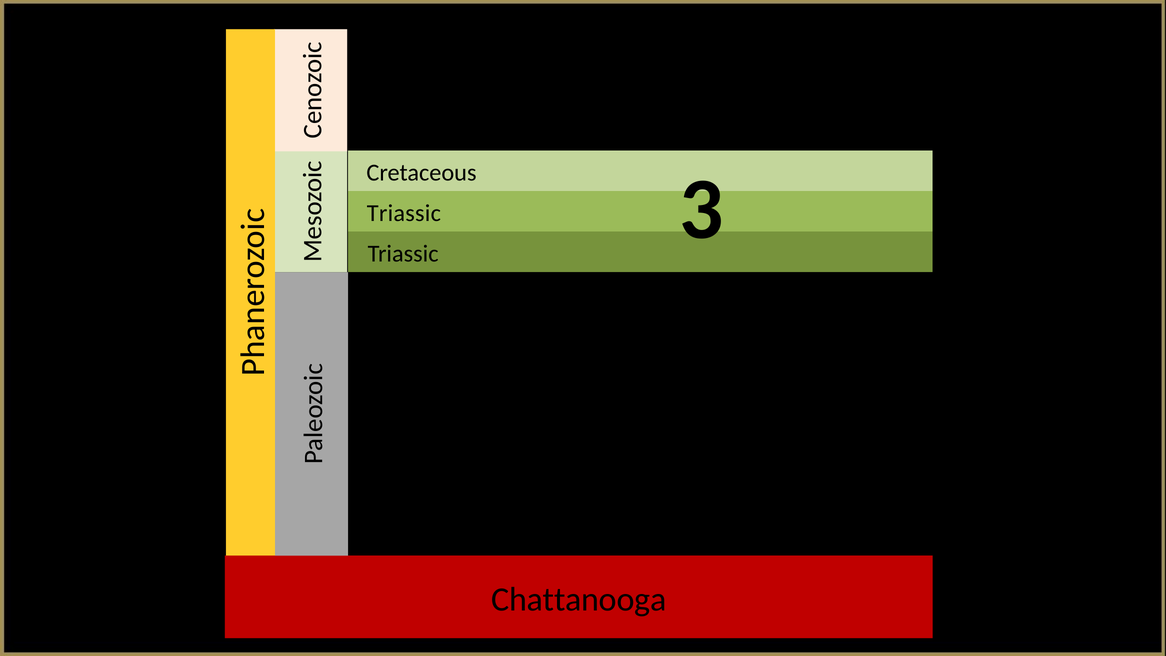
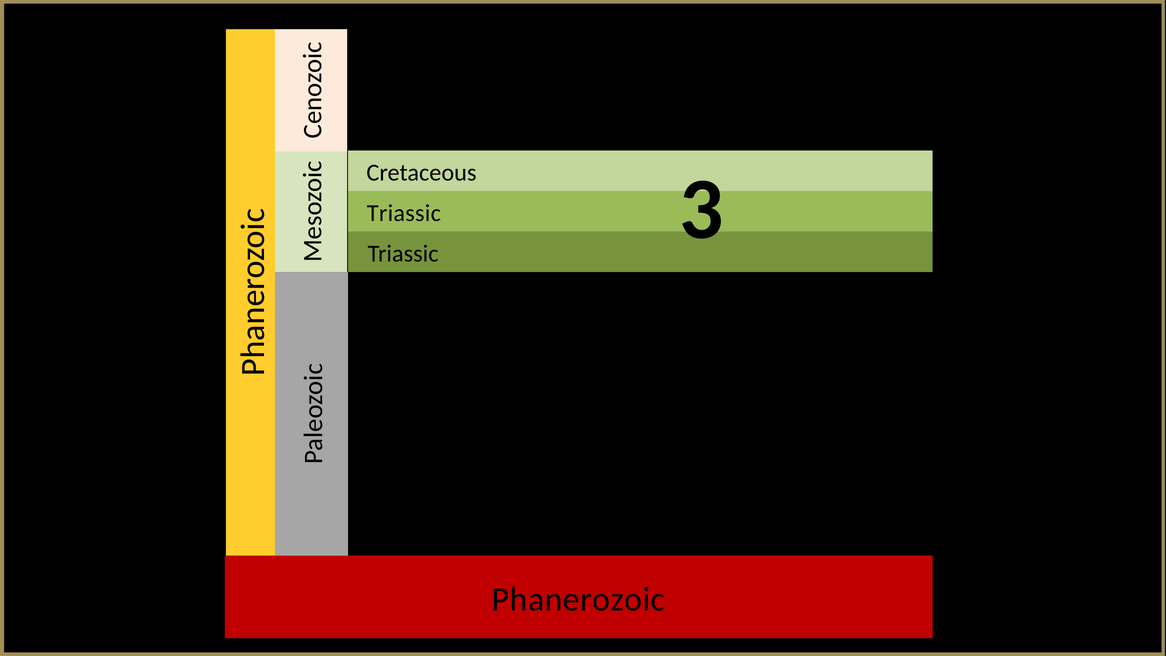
Chattanooga: Chattanooga -> Phanerozoic
